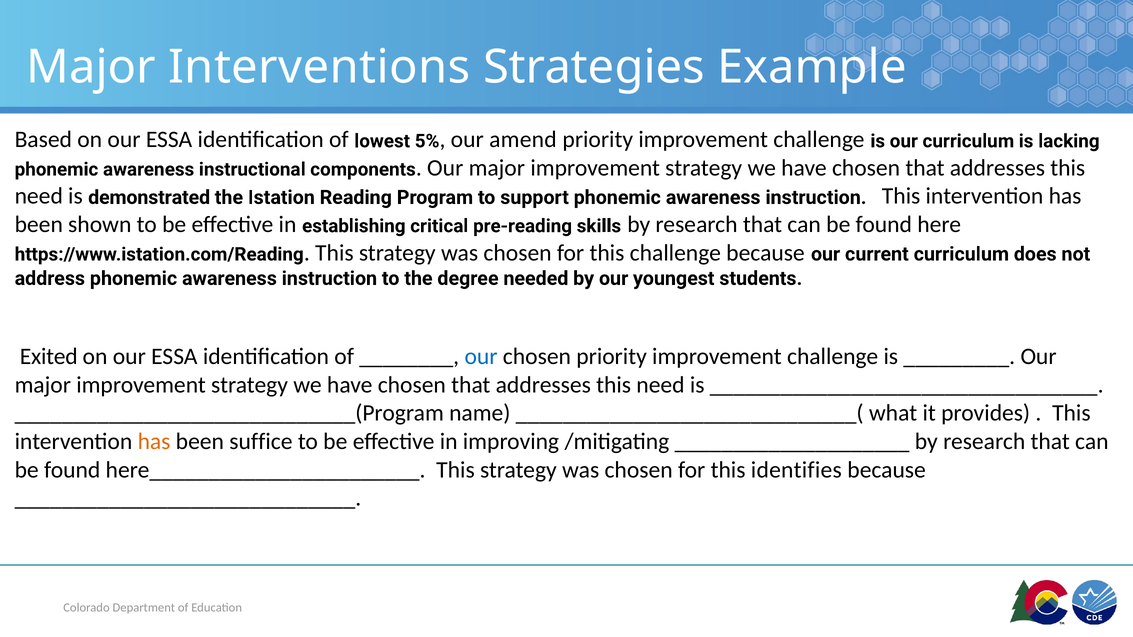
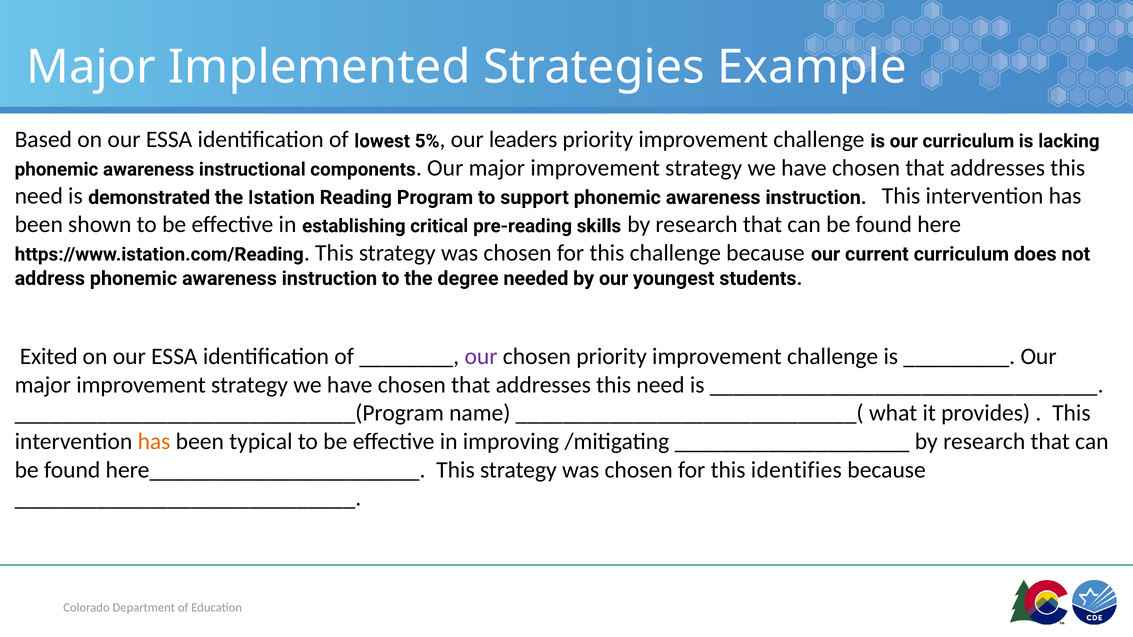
Interventions: Interventions -> Implemented
amend: amend -> leaders
our at (481, 357) colour: blue -> purple
suffice: suffice -> typical
